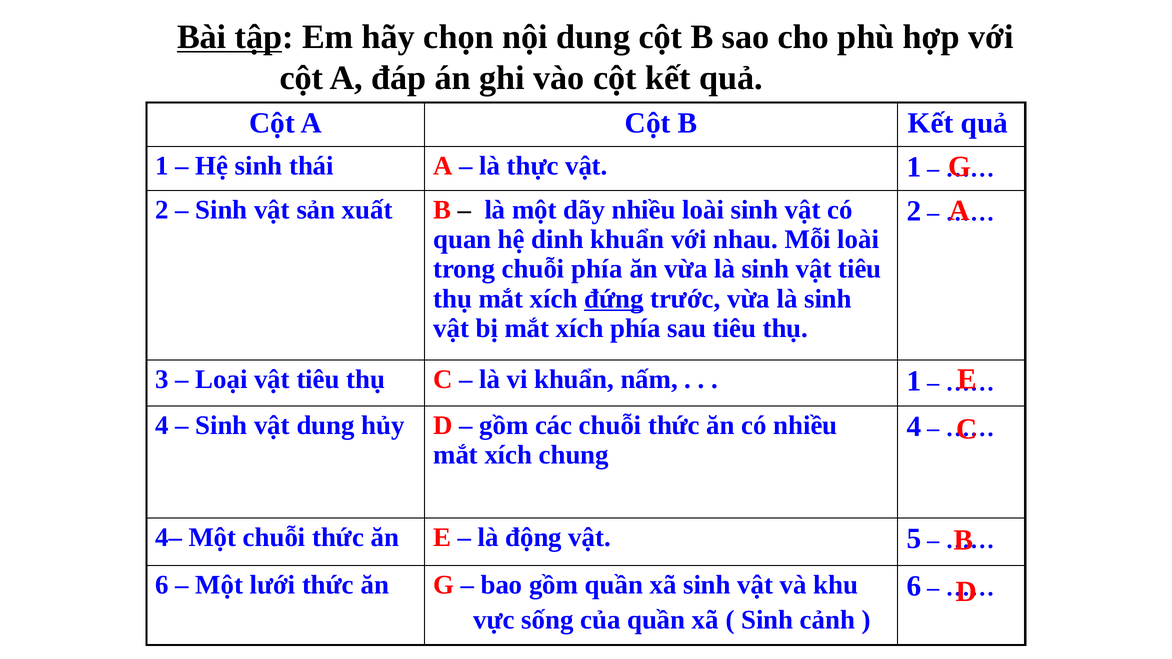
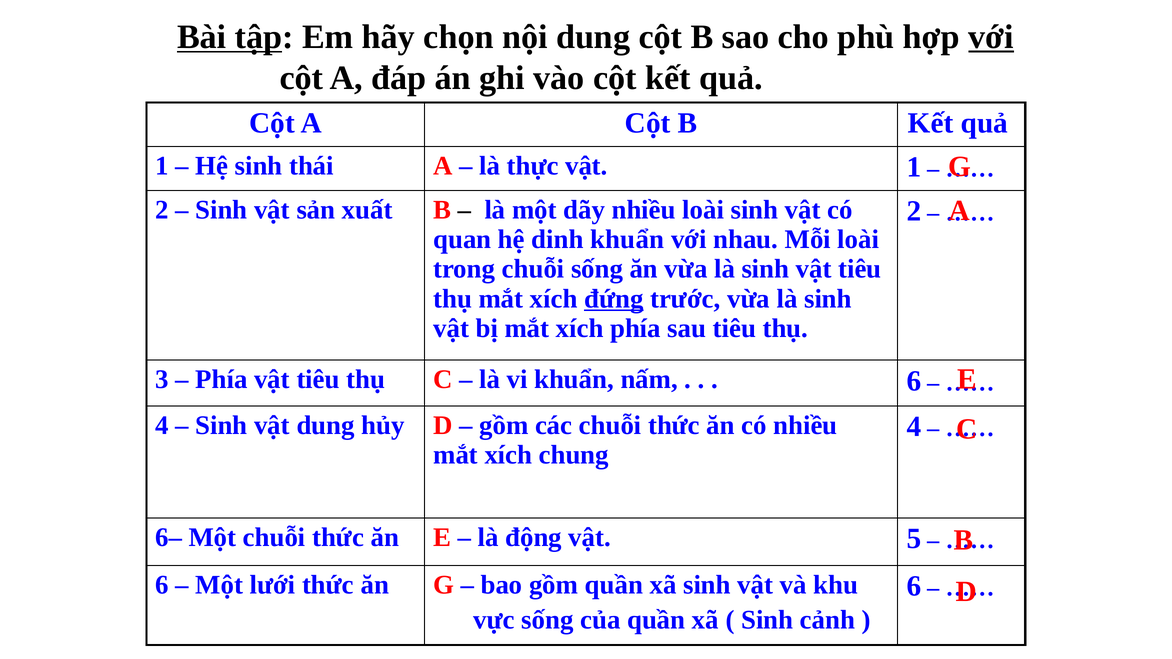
với at (991, 37) underline: none -> present
chuỗi phía: phía -> sống
Loại at (221, 380): Loại -> Phía
1 at (914, 381): 1 -> 6
4–: 4– -> 6–
